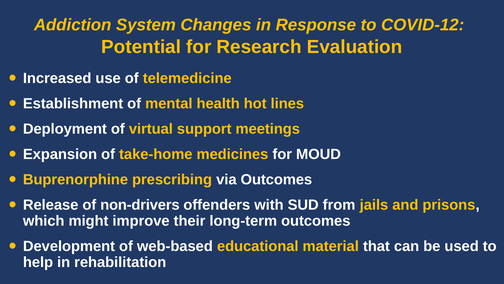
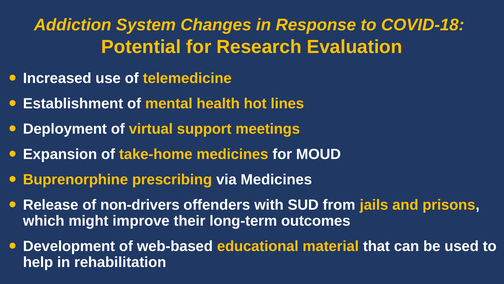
COVID-12: COVID-12 -> COVID-18
via Outcomes: Outcomes -> Medicines
